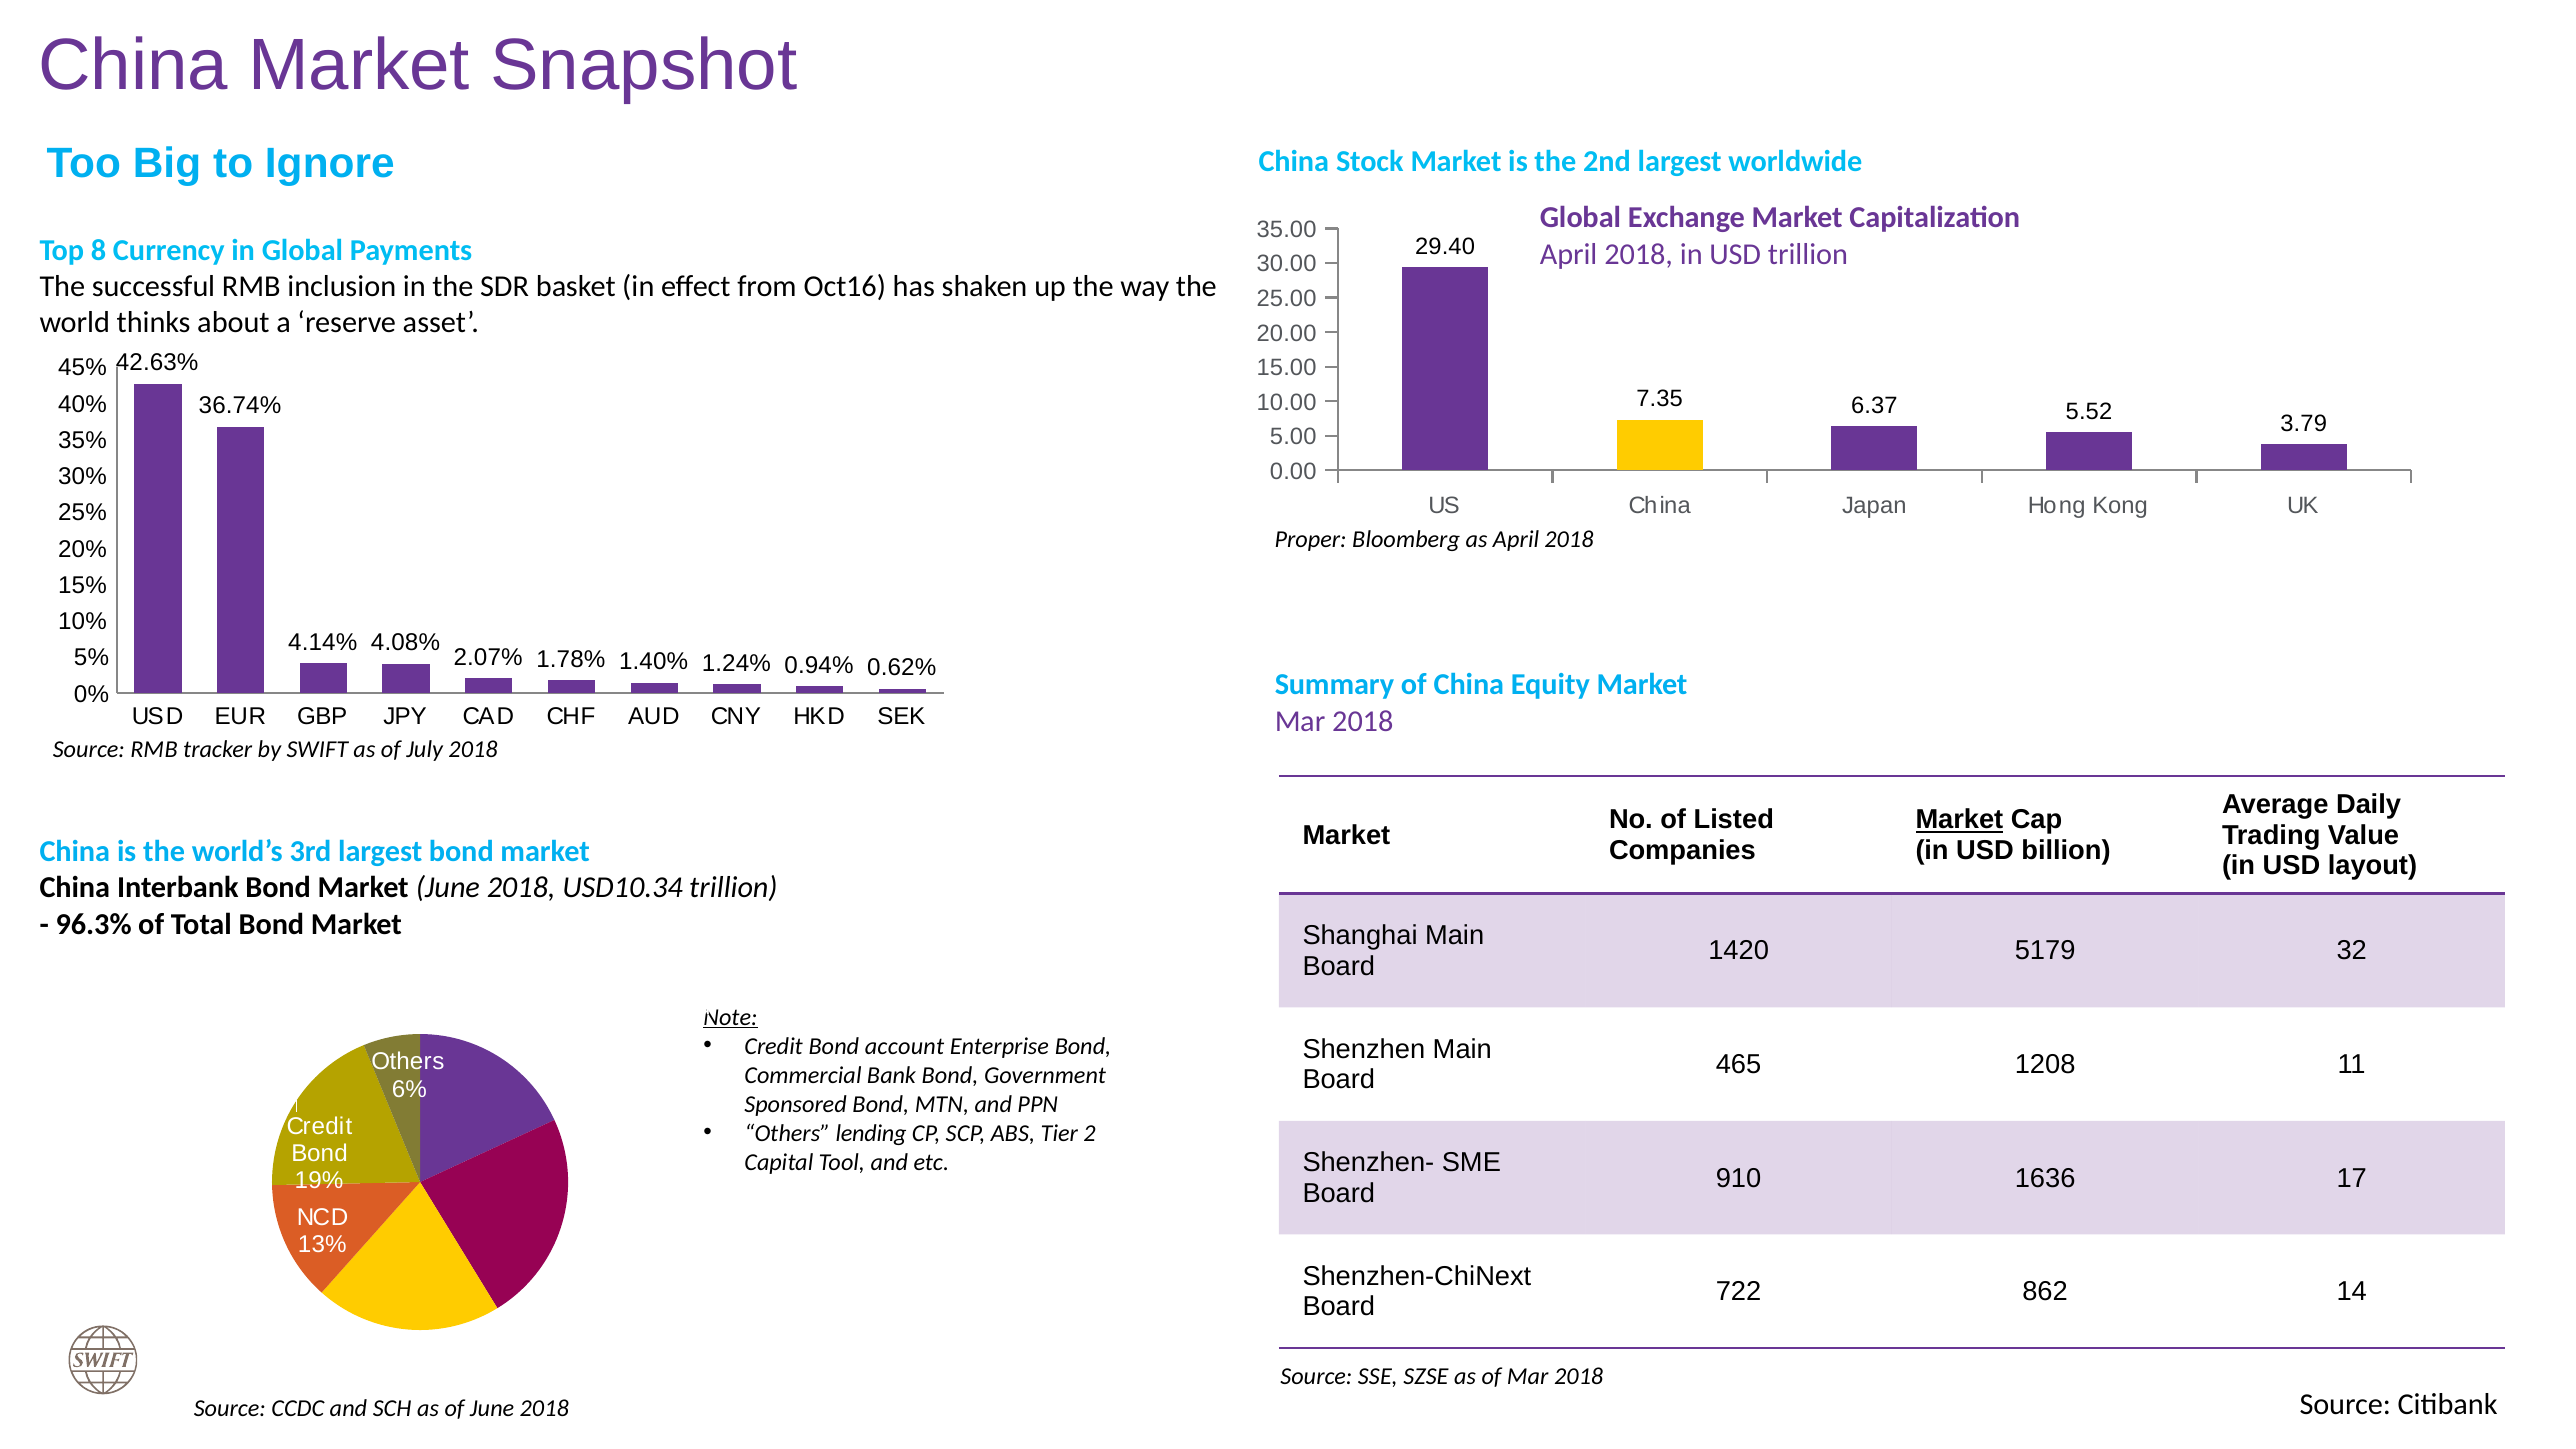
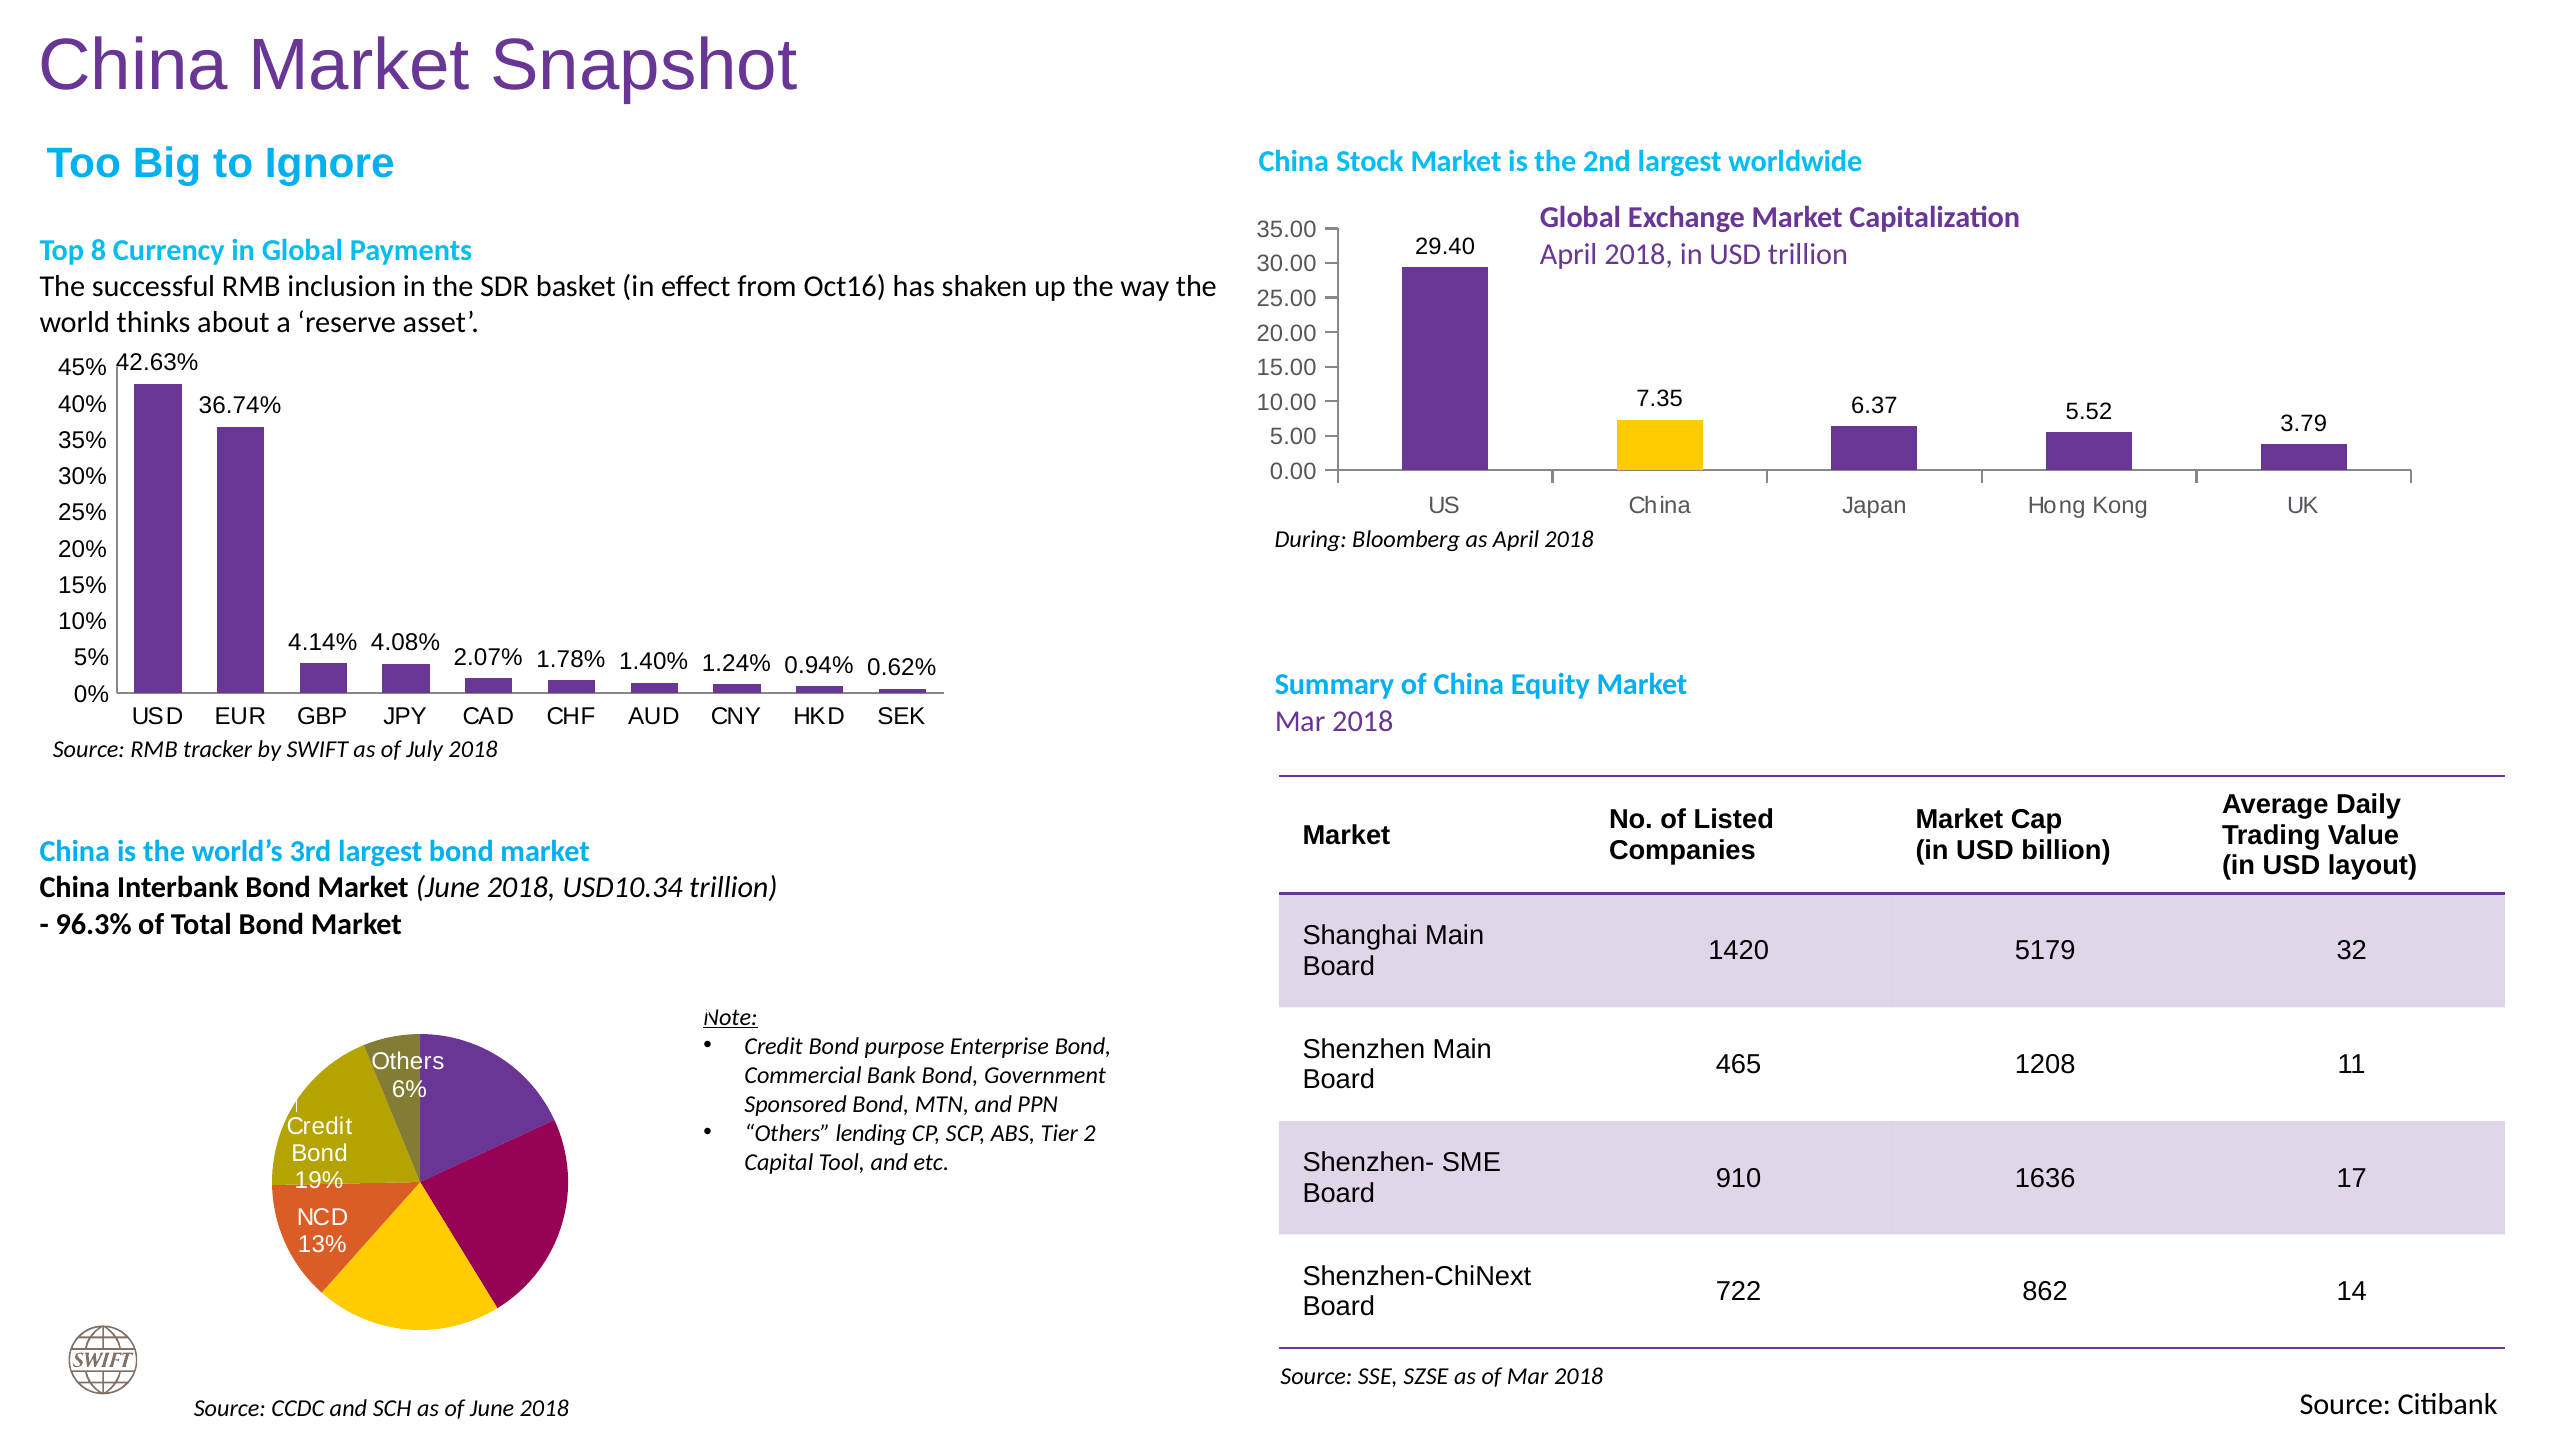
Proper: Proper -> During
Market at (1959, 820) underline: present -> none
account: account -> purpose
